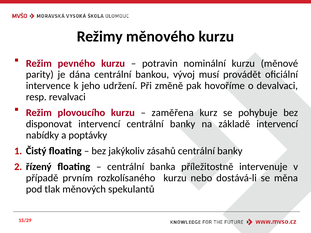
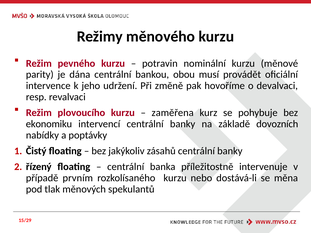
vývoj: vývoj -> obou
disponovat: disponovat -> ekonomiku
základě intervencí: intervencí -> dovozních
